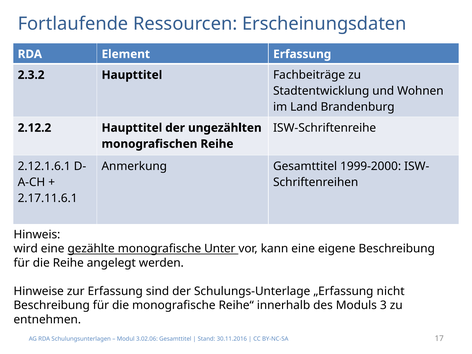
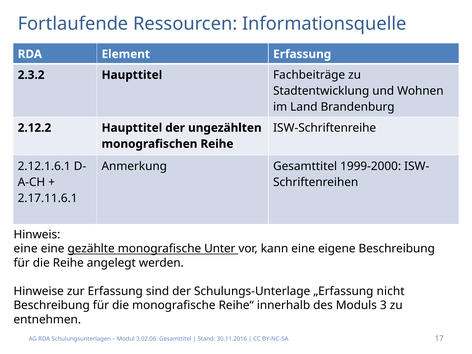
Erscheinungsdaten: Erscheinungsdaten -> Informationsquelle
wird at (26, 249): wird -> eine
